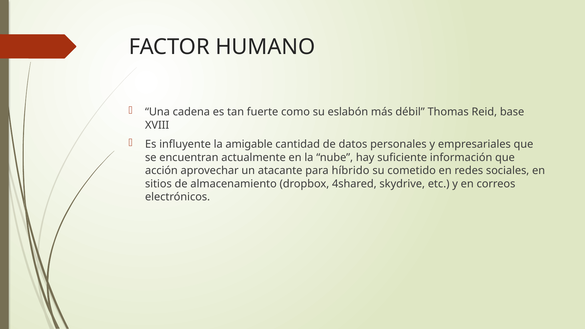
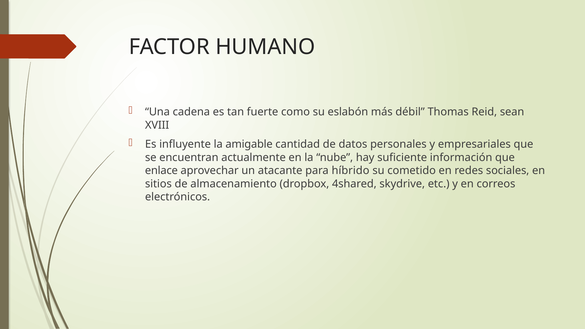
base: base -> sean
acción: acción -> enlace
